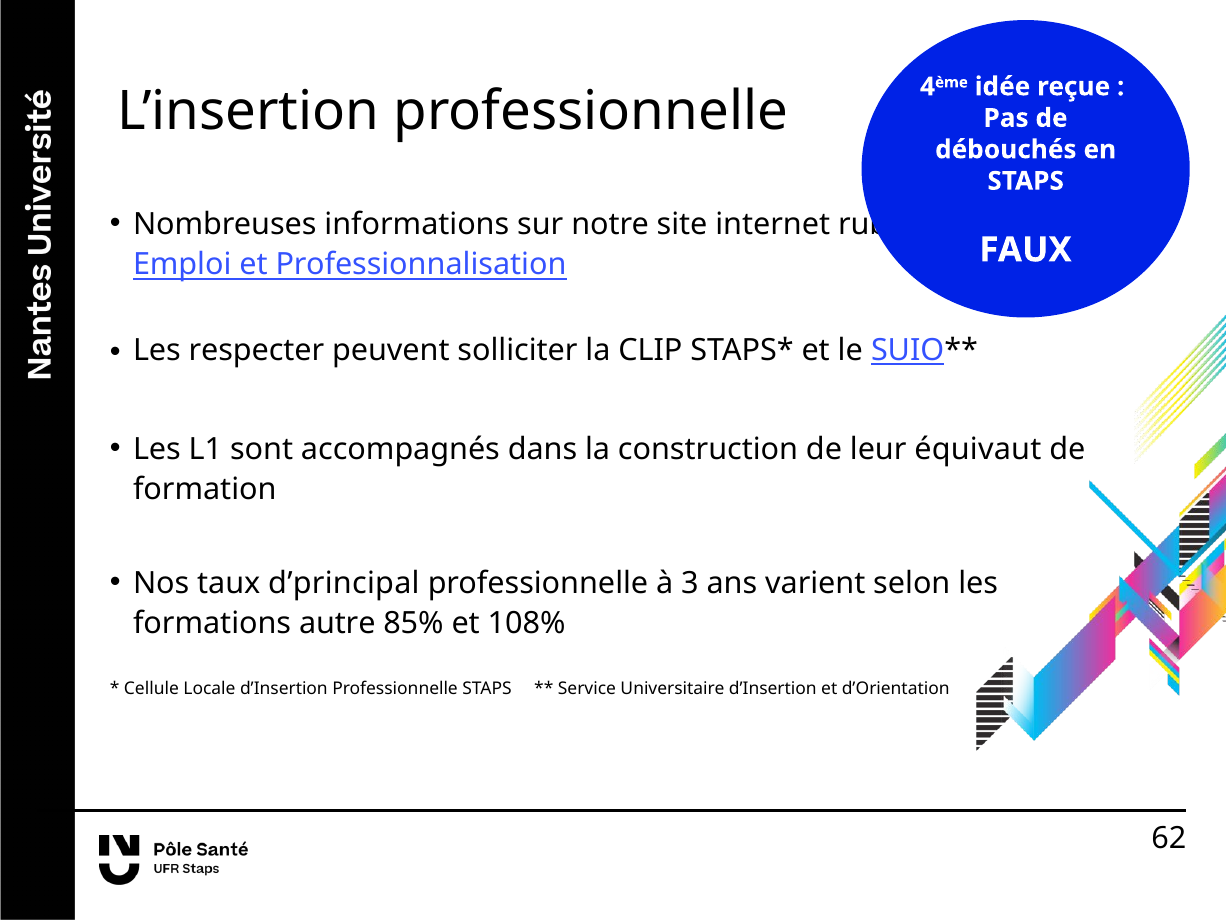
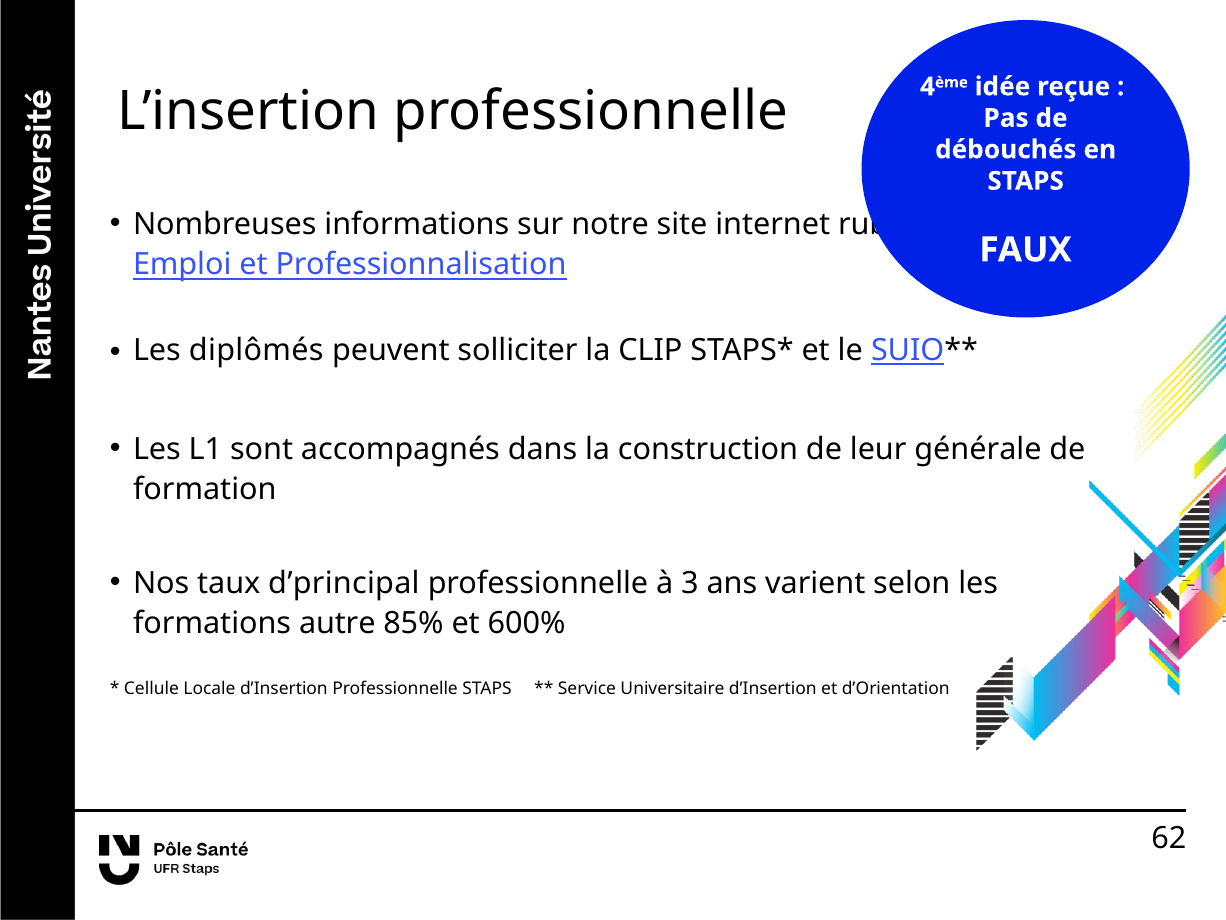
respecter: respecter -> diplômés
équivaut: équivaut -> générale
108%: 108% -> 600%
